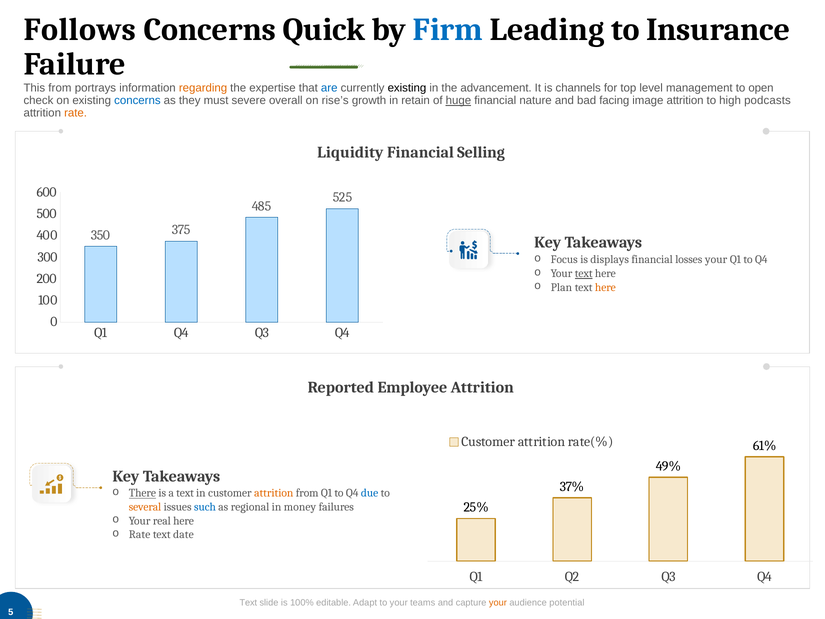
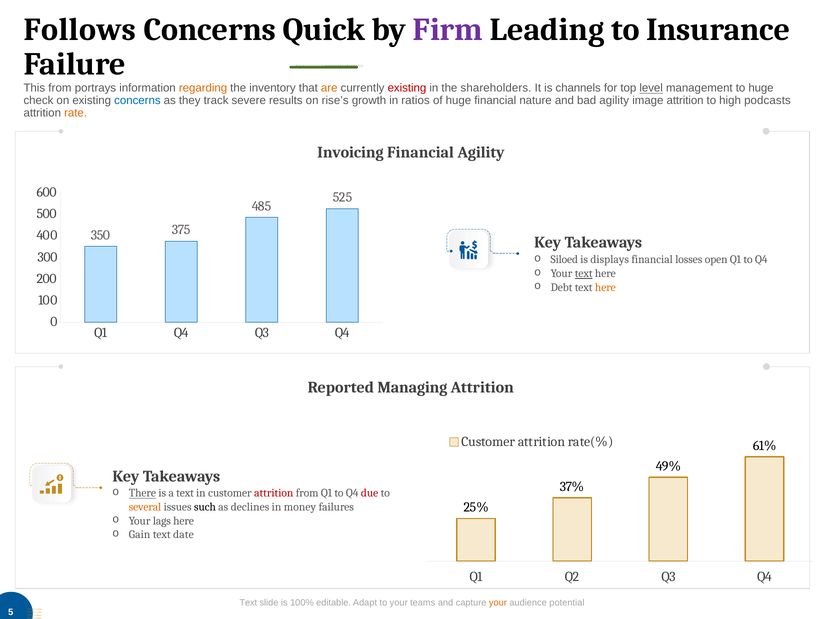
Firm colour: blue -> purple
expertise: expertise -> inventory
are colour: blue -> orange
existing at (407, 88) colour: black -> red
advancement: advancement -> shareholders
level underline: none -> present
to open: open -> huge
must: must -> track
overall: overall -> results
retain: retain -> ratios
huge at (458, 101) underline: present -> none
bad facing: facing -> agility
Liquidity: Liquidity -> Invoicing
Financial Selling: Selling -> Agility
Focus: Focus -> Siloed
losses your: your -> open
Plan: Plan -> Debt
Employee: Employee -> Managing
attrition at (274, 493) colour: orange -> red
due colour: blue -> red
such colour: blue -> black
regional: regional -> declines
real: real -> lags
Rate at (140, 534): Rate -> Gain
